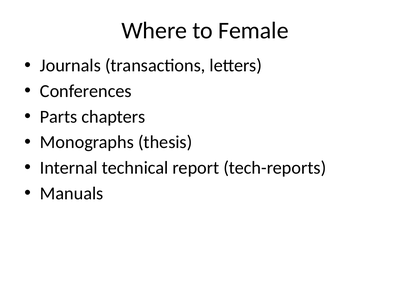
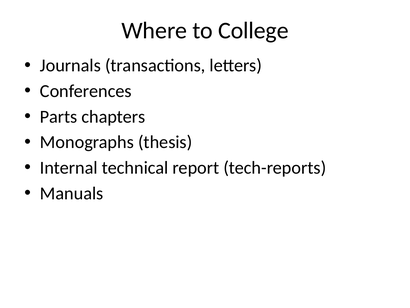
Female: Female -> College
